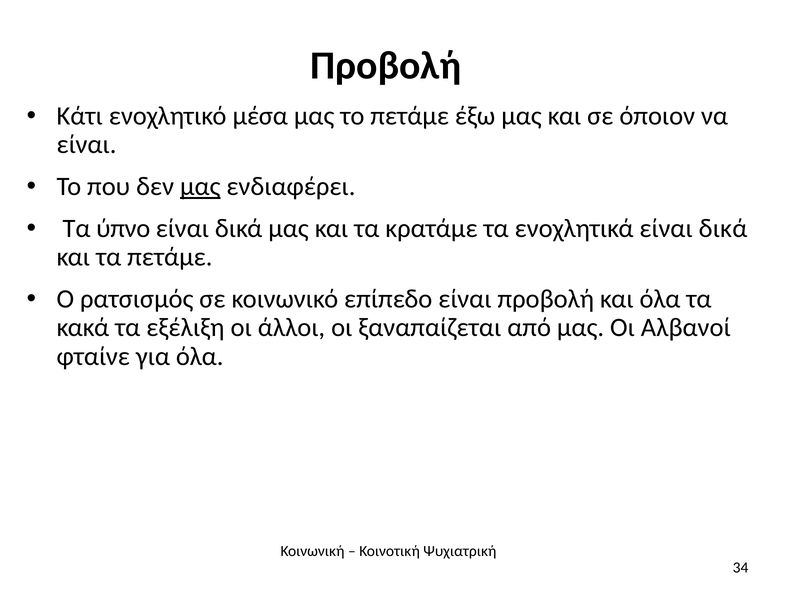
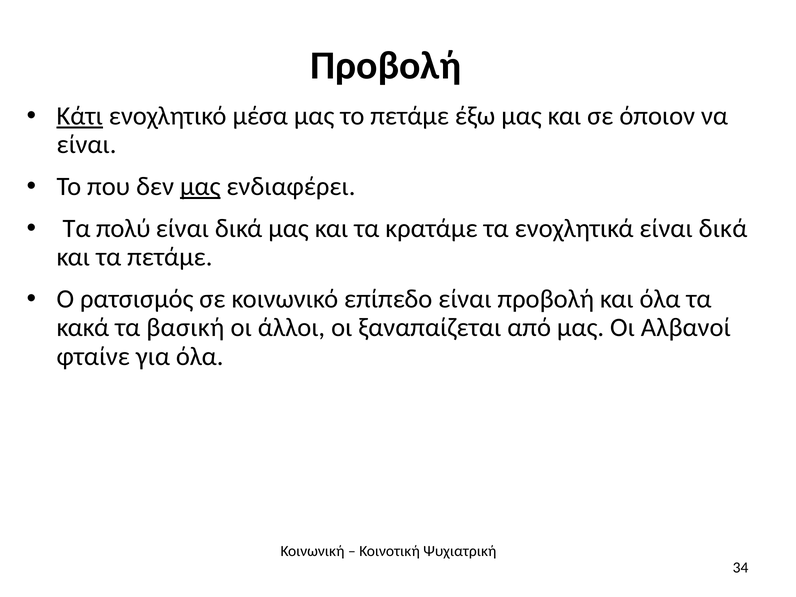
Κάτι underline: none -> present
ύπνο: ύπνο -> πολύ
εξέλιξη: εξέλιξη -> βασική
